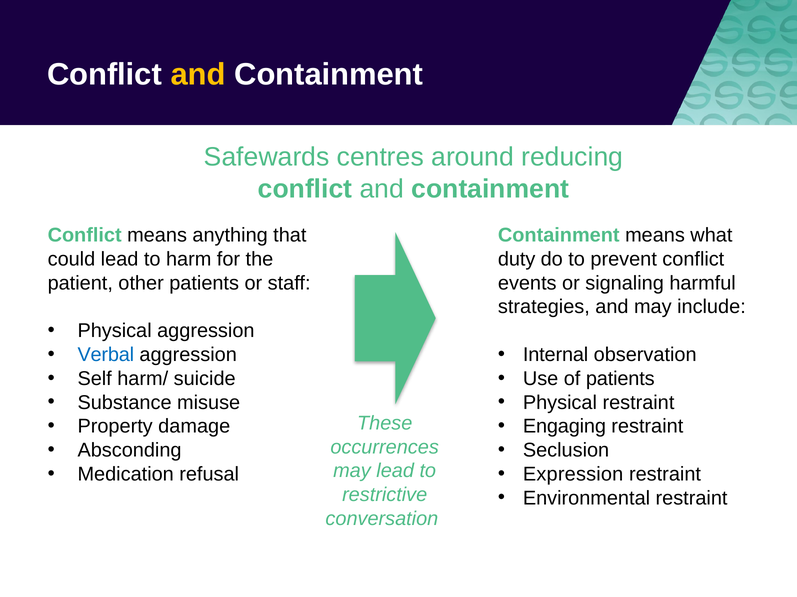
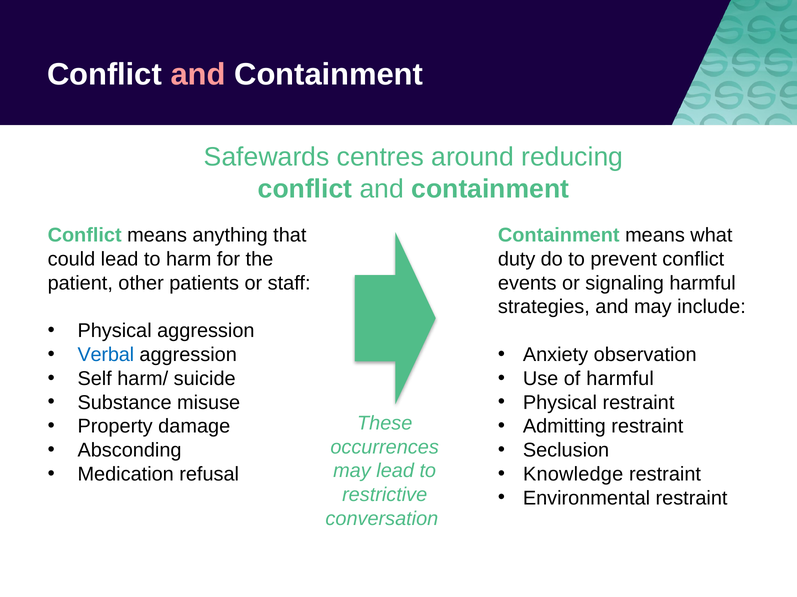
and at (198, 75) colour: yellow -> pink
Internal: Internal -> Anxiety
of patients: patients -> harmful
Engaging: Engaging -> Admitting
Expression: Expression -> Knowledge
